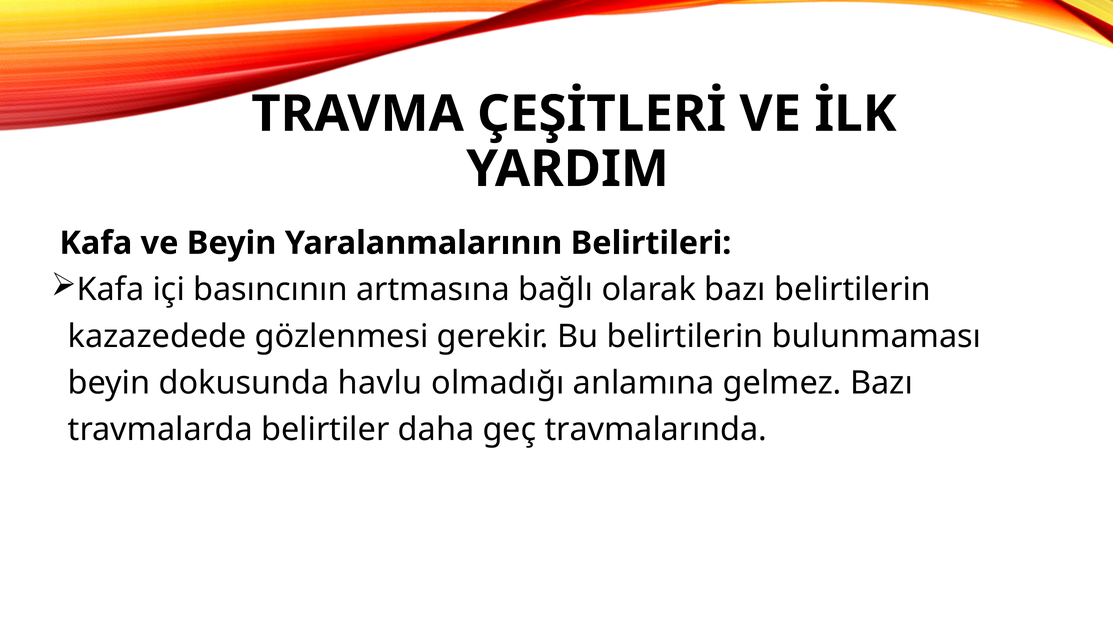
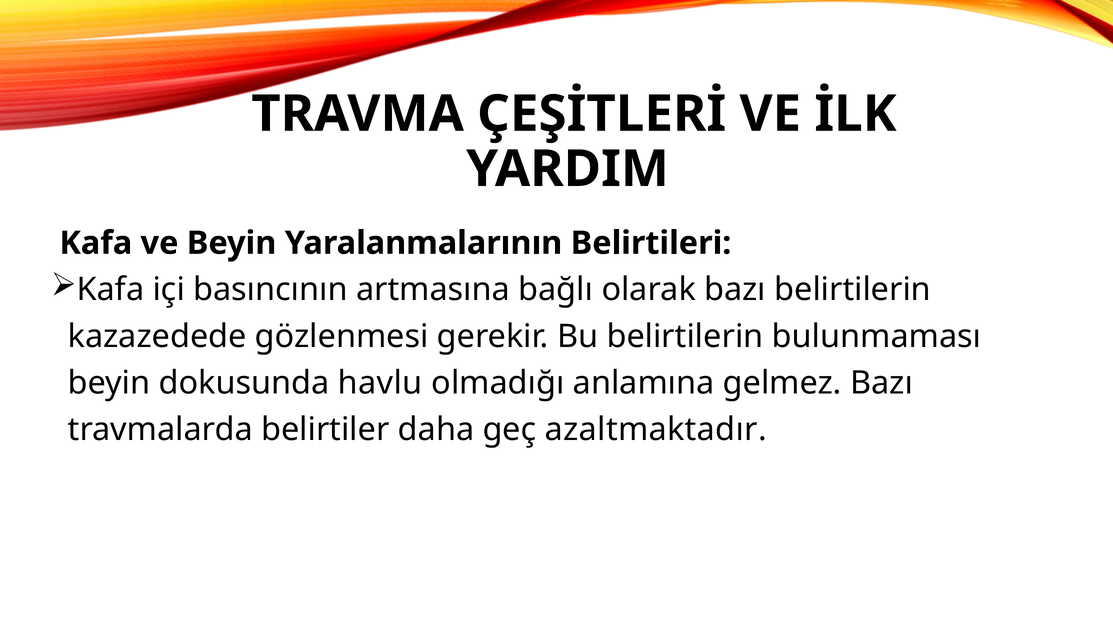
travmalarında: travmalarında -> azaltmaktadır
